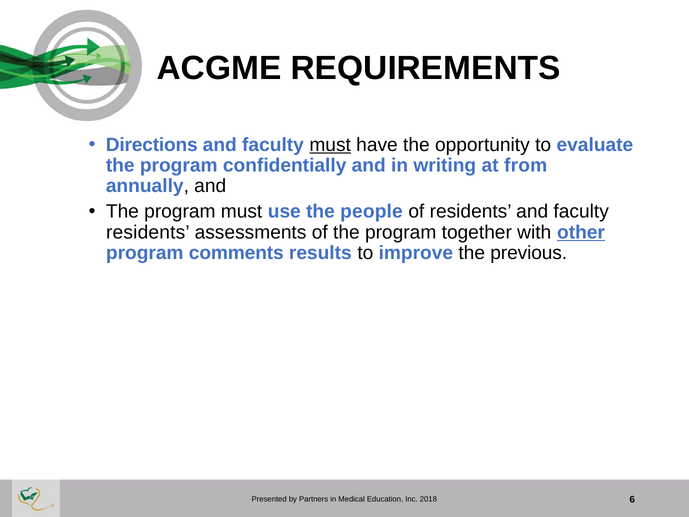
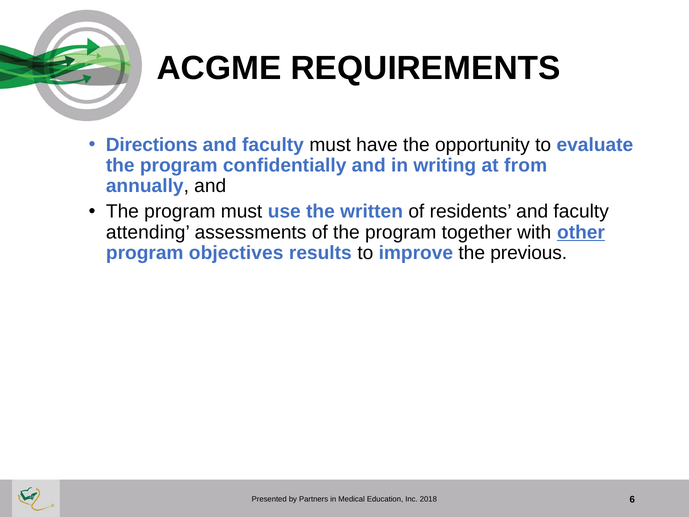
must at (330, 145) underline: present -> none
people: people -> written
residents at (148, 232): residents -> attending
comments: comments -> objectives
